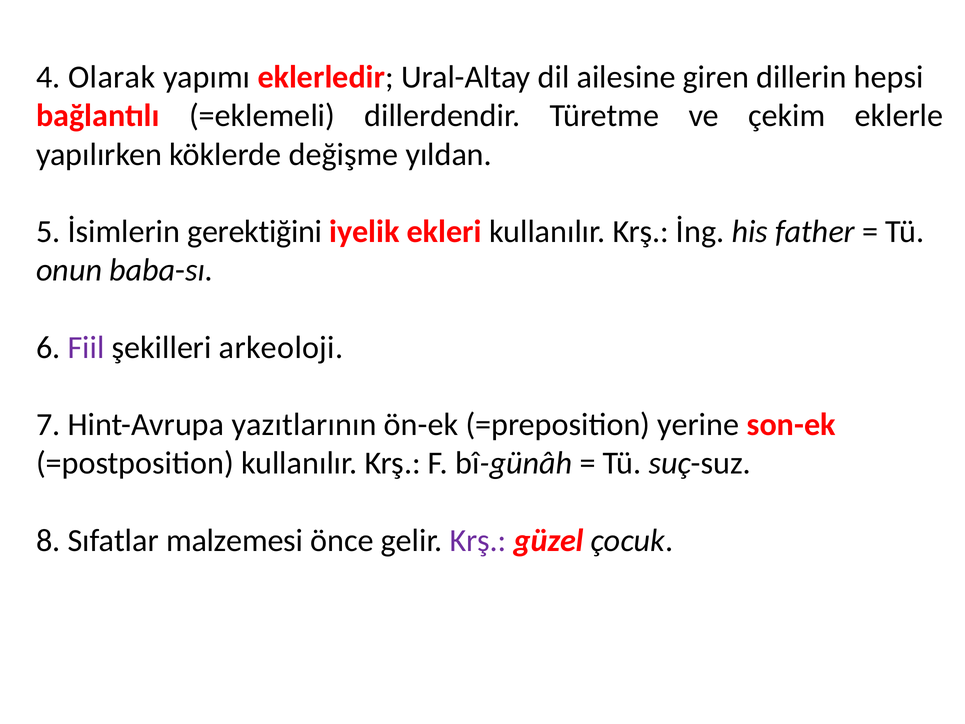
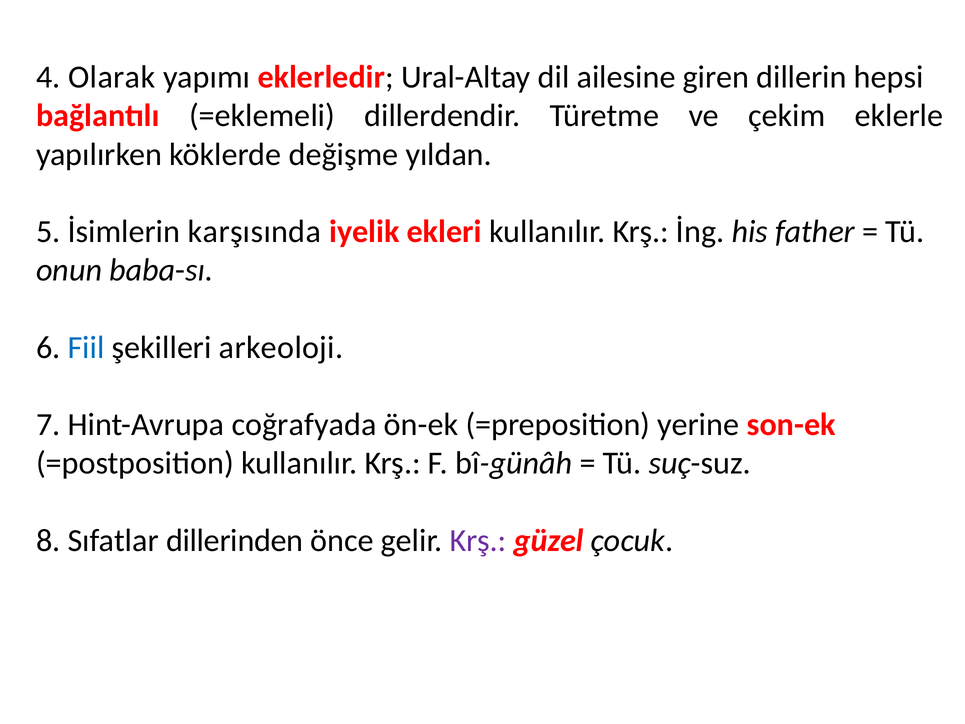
gerektiğini: gerektiğini -> karşısında
Fiil colour: purple -> blue
yazıtlarının: yazıtlarının -> coğrafyada
malzemesi: malzemesi -> dillerinden
